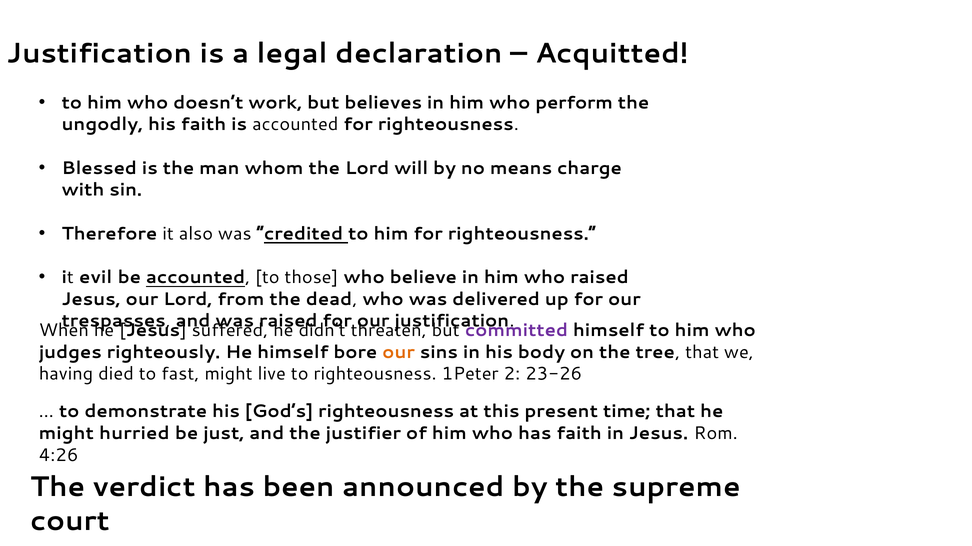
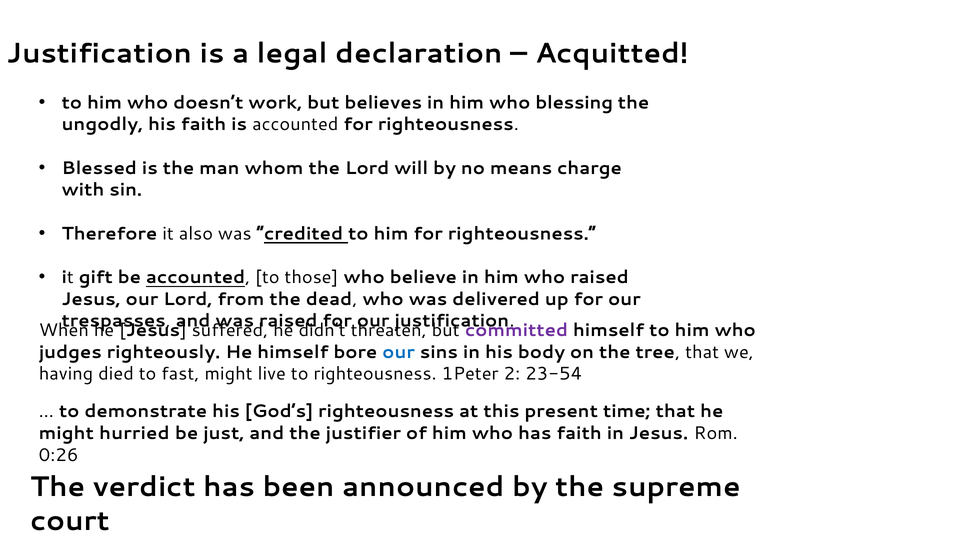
perform: perform -> blessing
evil: evil -> gift
our at (399, 353) colour: orange -> blue
23-26: 23-26 -> 23-54
4:26: 4:26 -> 0:26
